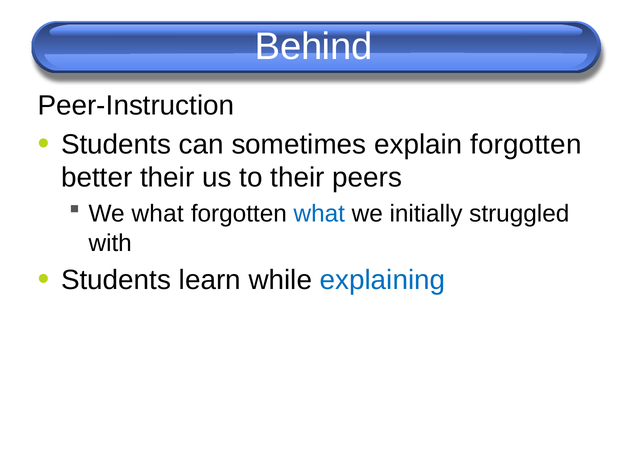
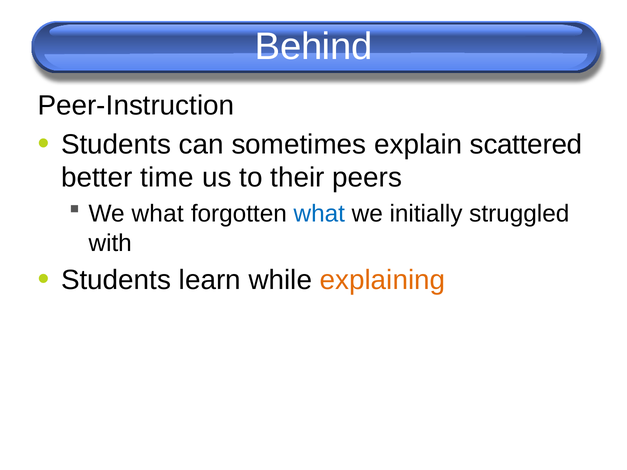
explain forgotten: forgotten -> scattered
better their: their -> time
explaining colour: blue -> orange
